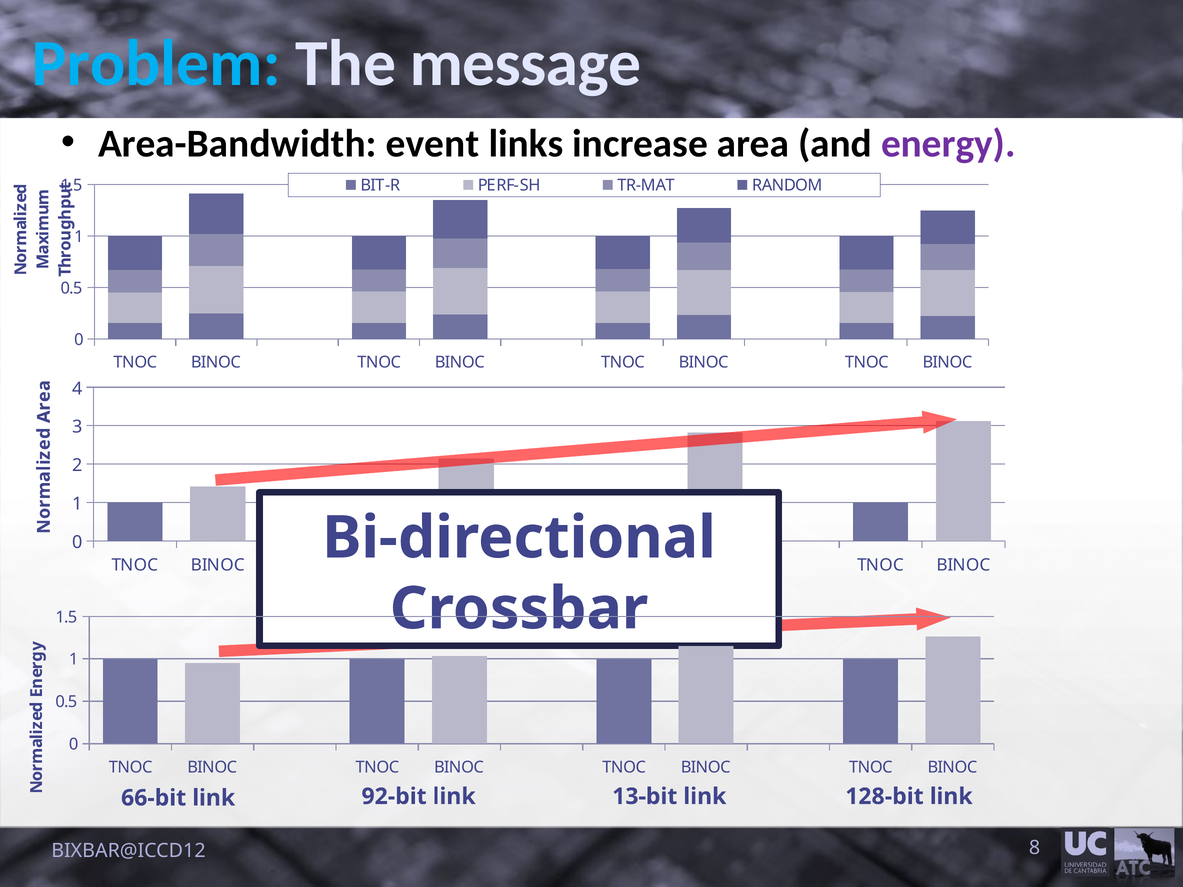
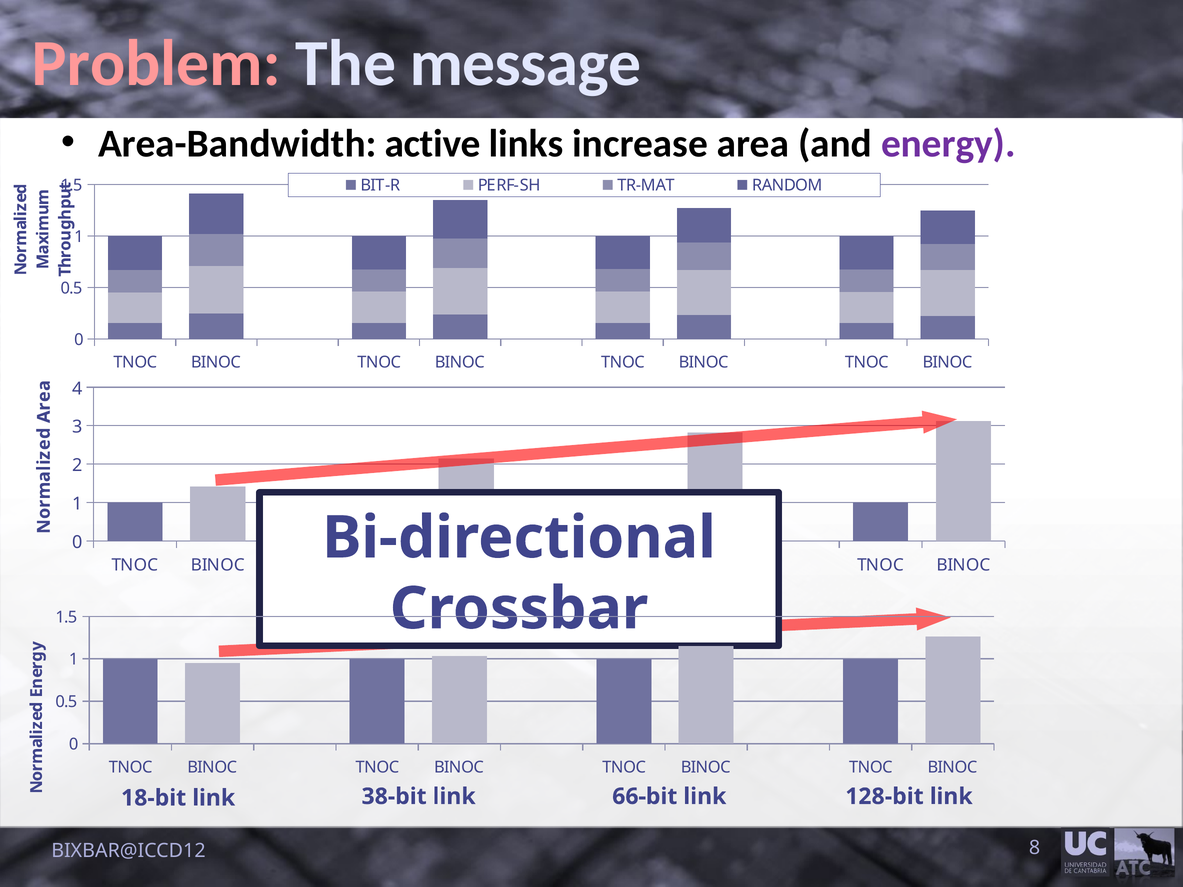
Problem colour: light blue -> pink
event: event -> active
92-bit: 92-bit -> 38-bit
13-bit: 13-bit -> 66-bit
66-bit: 66-bit -> 18-bit
